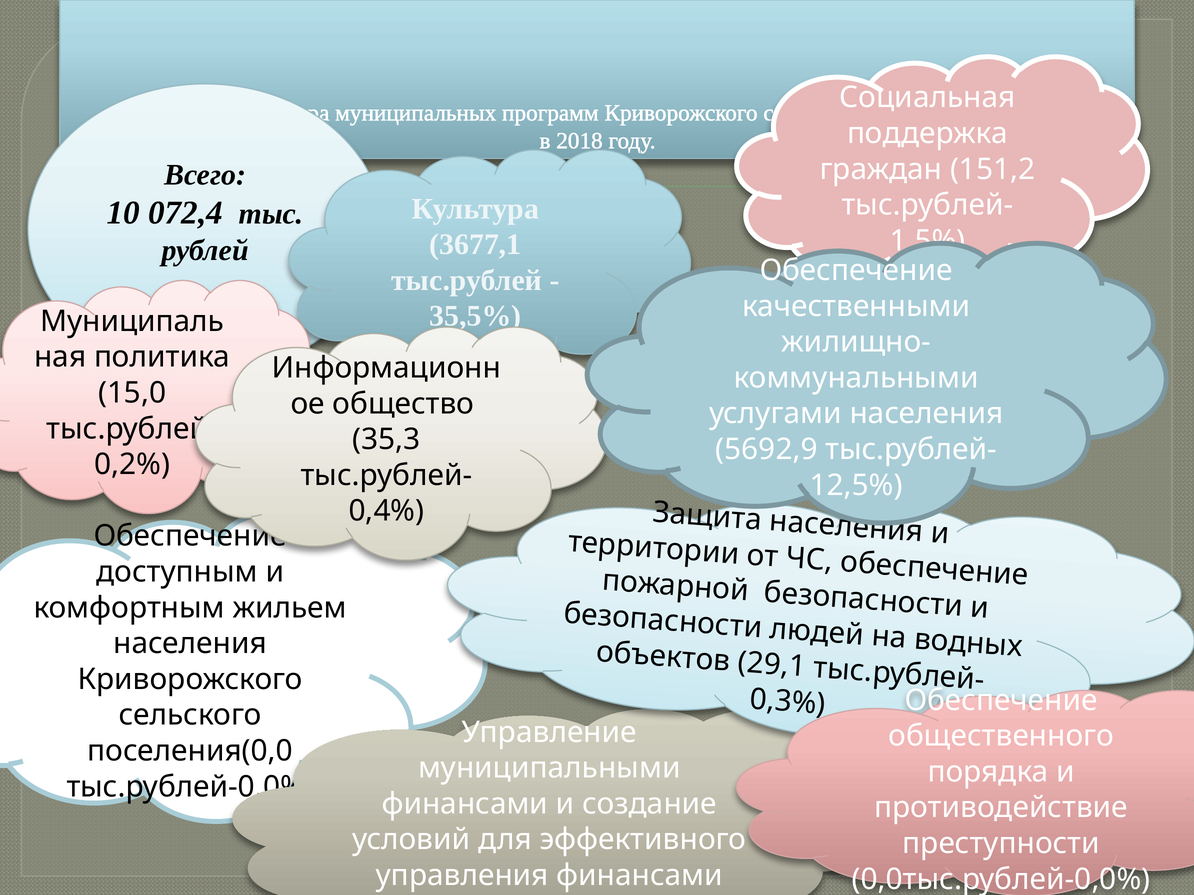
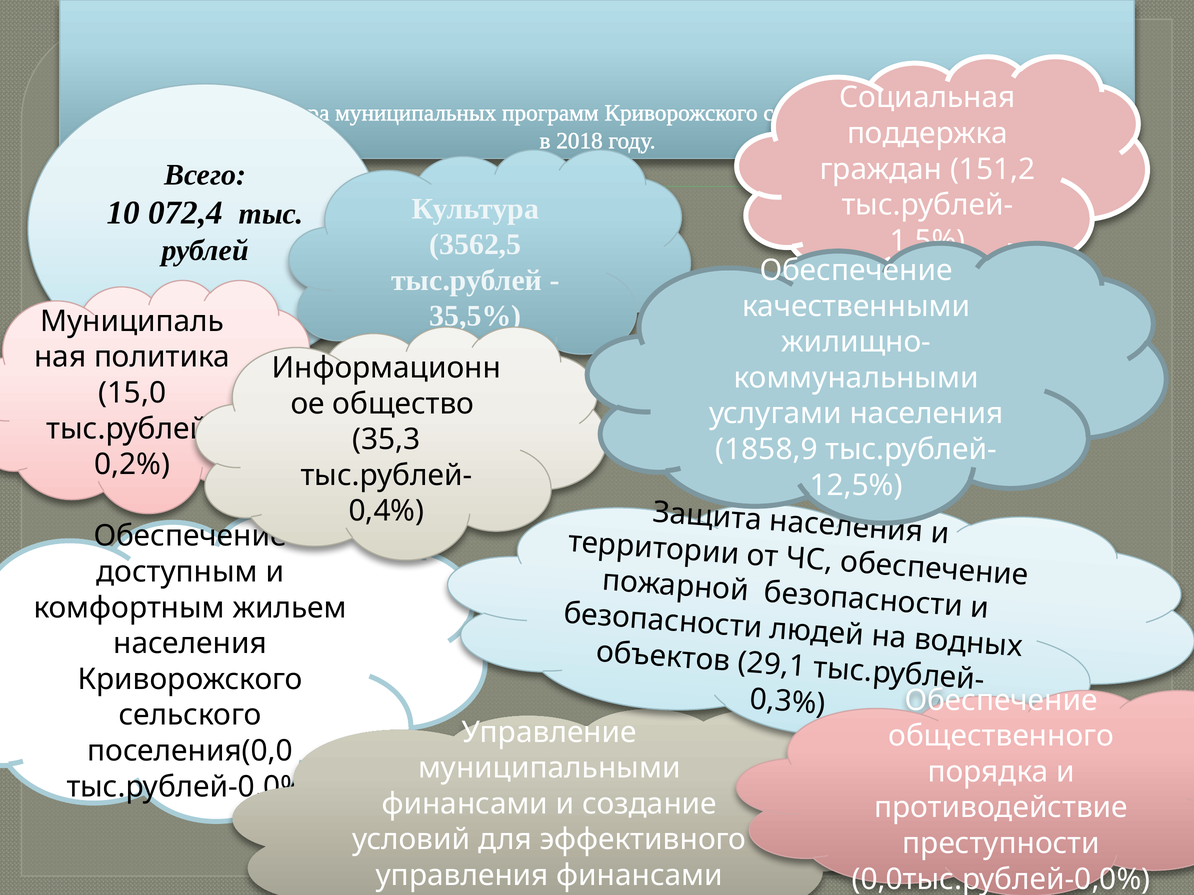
3677,1: 3677,1 -> 3562,5
5692,9: 5692,9 -> 1858,9
